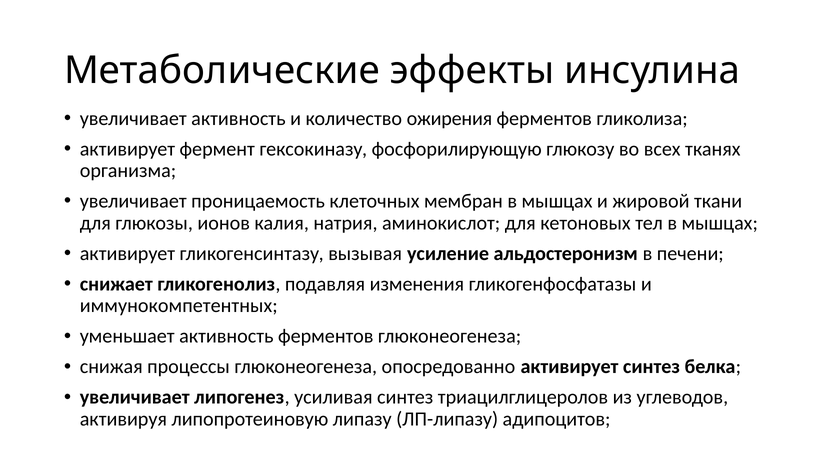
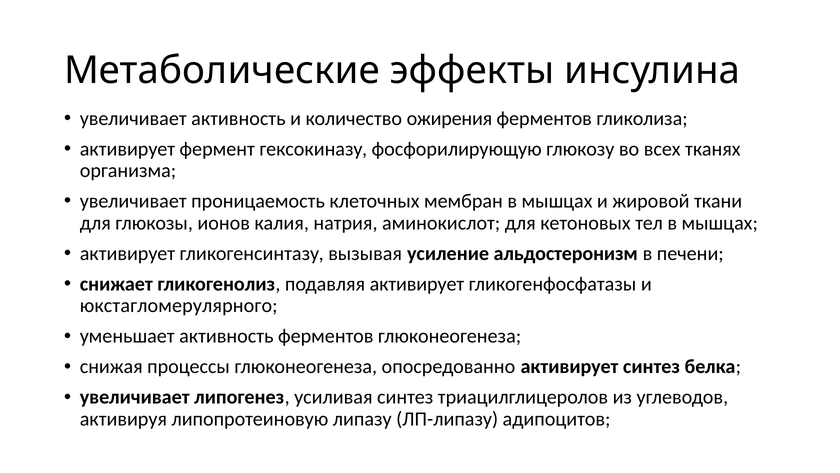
подавляя изменения: изменения -> активирует
иммунокомпетентных: иммунокомпетентных -> юкстагломерулярного
